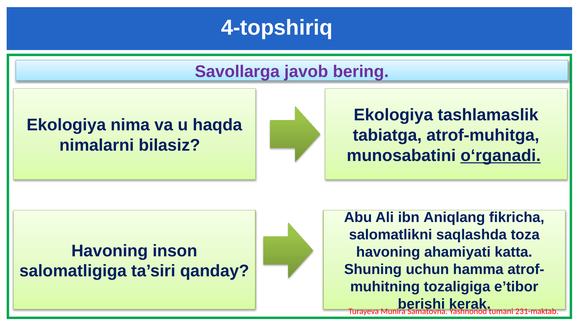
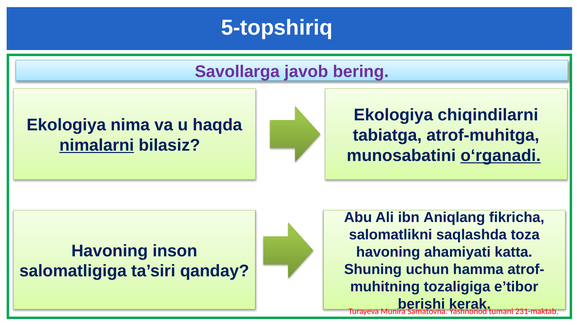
4-topshiriq: 4-topshiriq -> 5-topshiriq
tashlamaslik: tashlamaslik -> chiqindilarni
nimalarni underline: none -> present
